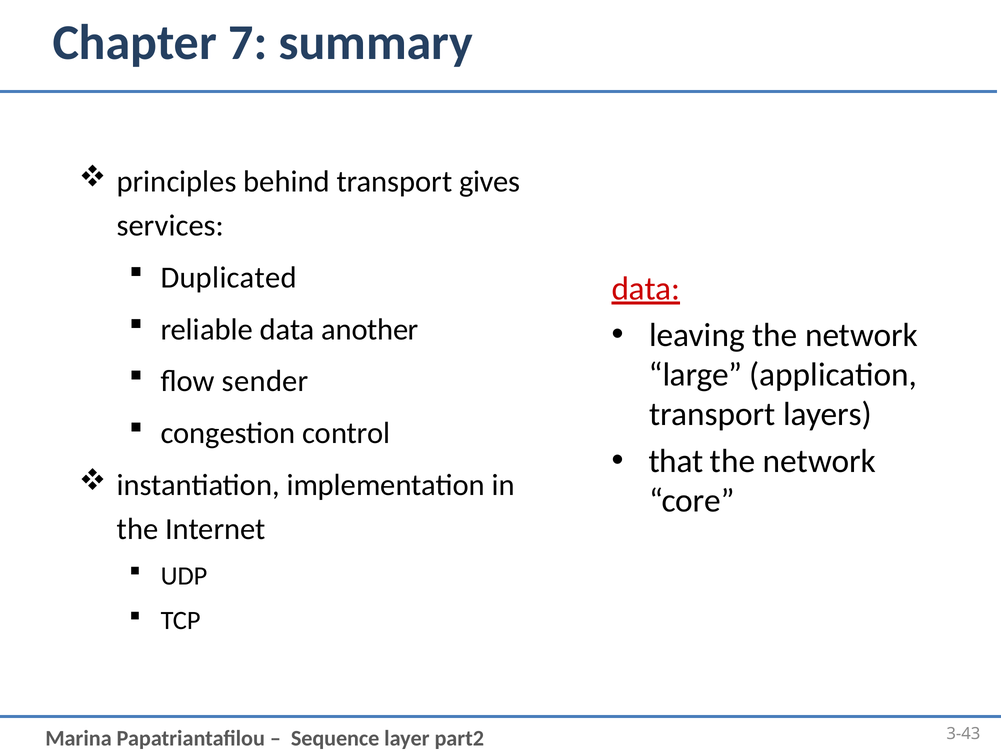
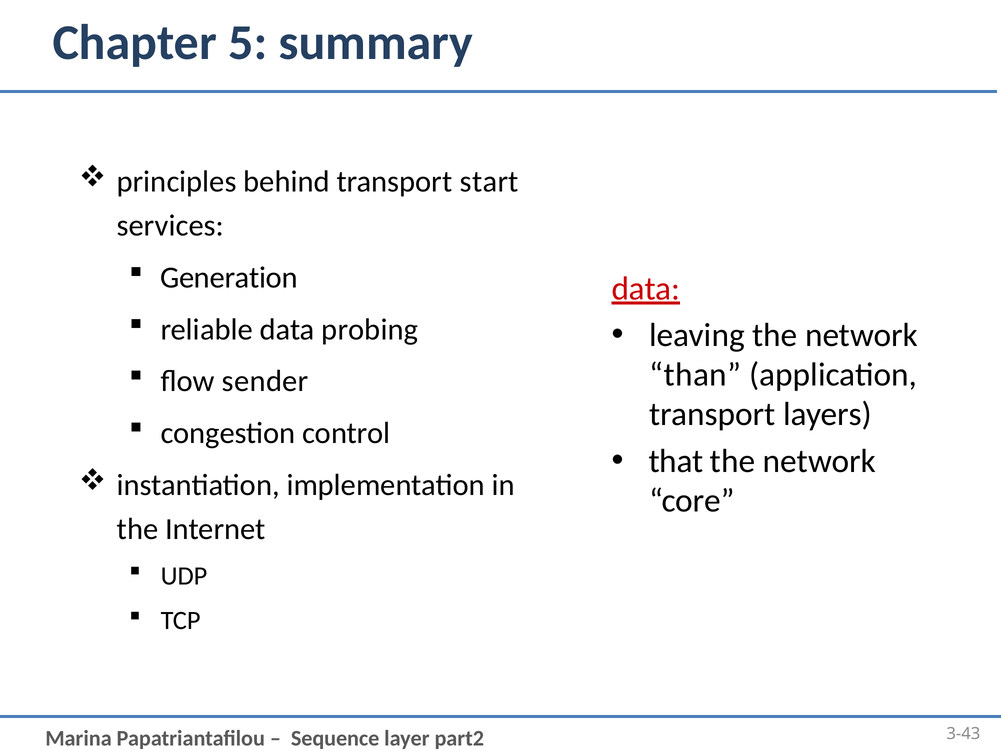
7: 7 -> 5
gives: gives -> start
Duplicated: Duplicated -> Generation
another: another -> probing
large: large -> than
